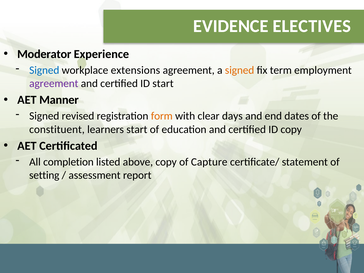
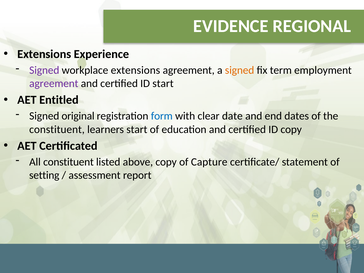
ELECTIVES: ELECTIVES -> REGIONAL
Moderator at (44, 54): Moderator -> Extensions
Signed at (44, 70) colour: blue -> purple
Manner: Manner -> Entitled
revised: revised -> original
form colour: orange -> blue
days: days -> date
All completion: completion -> constituent
